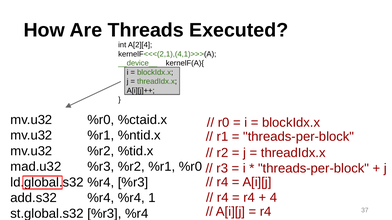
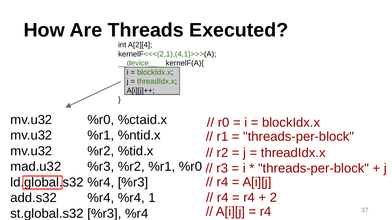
4: 4 -> 2
